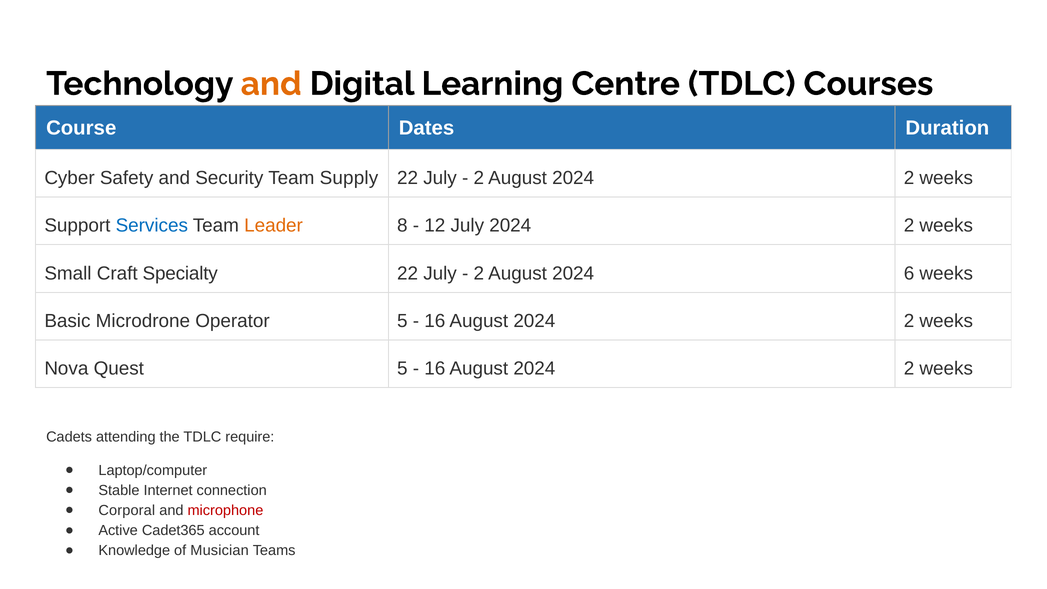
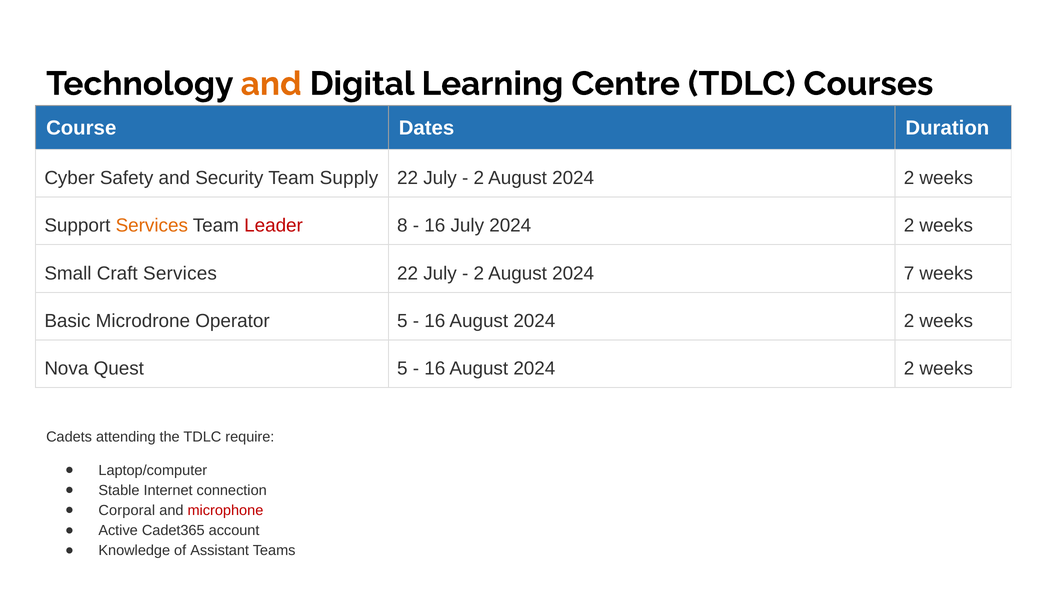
Services at (152, 226) colour: blue -> orange
Leader colour: orange -> red
12 at (435, 226): 12 -> 16
Craft Specialty: Specialty -> Services
6: 6 -> 7
Musician: Musician -> Assistant
